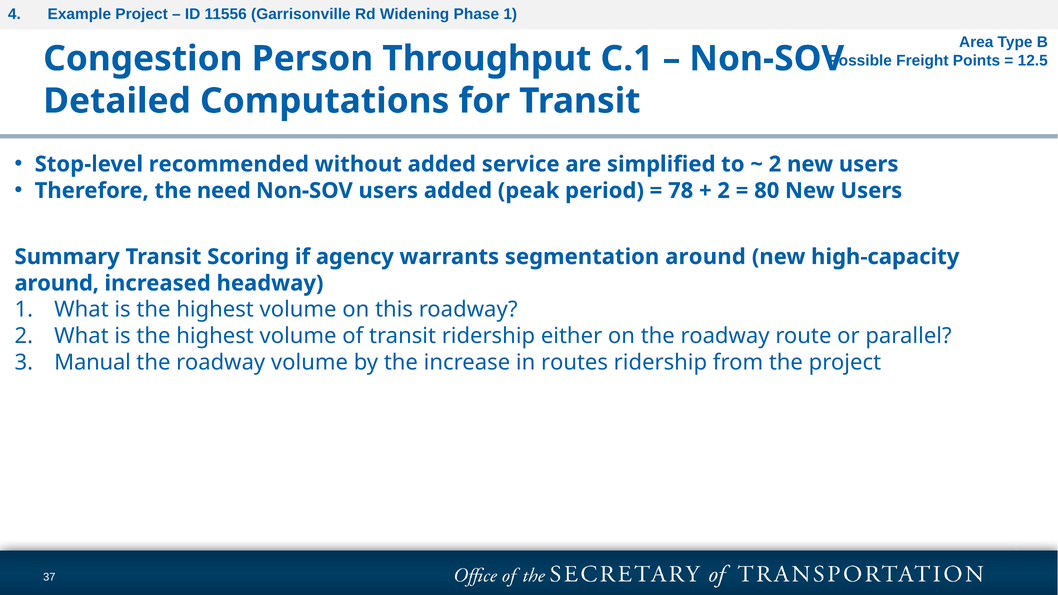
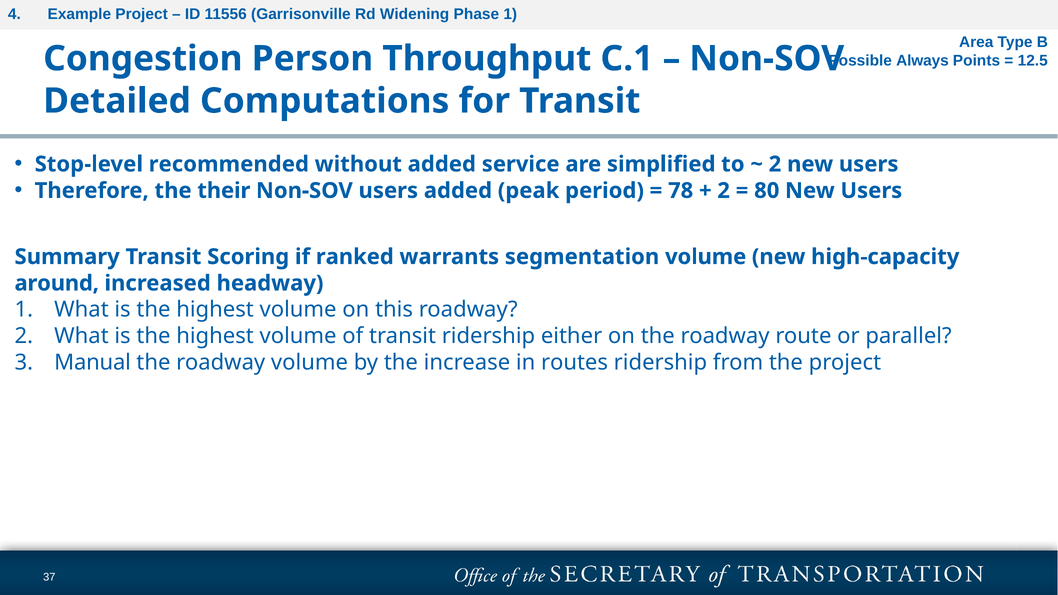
Freight: Freight -> Always
need: need -> their
agency: agency -> ranked
segmentation around: around -> volume
